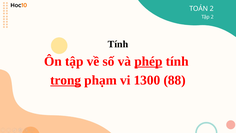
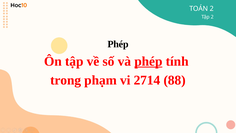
Tính at (118, 44): Tính -> Phép
trong underline: present -> none
1300: 1300 -> 2714
